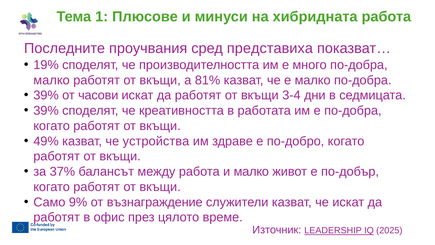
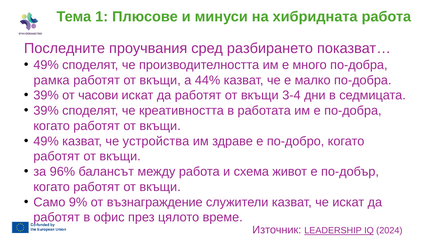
представиха: представиха -> разбирането
19% at (46, 65): 19% -> 49%
малко at (52, 80): малко -> рамка
81%: 81% -> 44%
37%: 37% -> 96%
и малко: малко -> схема
2025: 2025 -> 2024
